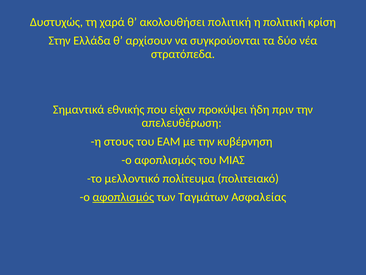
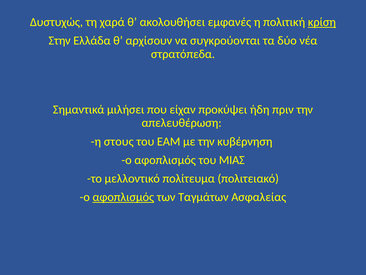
ακολουθήσει πολιτική: πολιτική -> εμφανές
κρίση underline: none -> present
εθνικής: εθνικής -> μιλήσει
